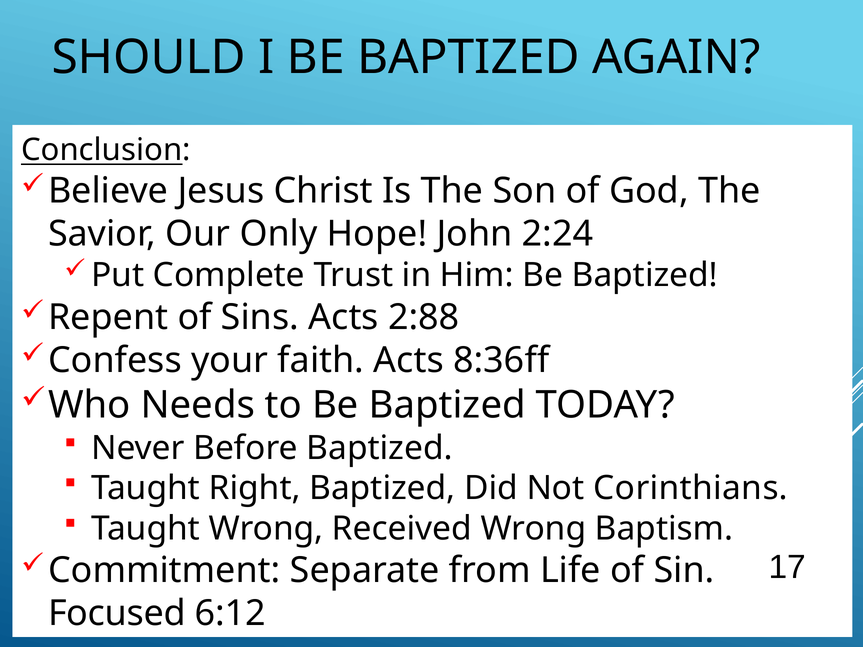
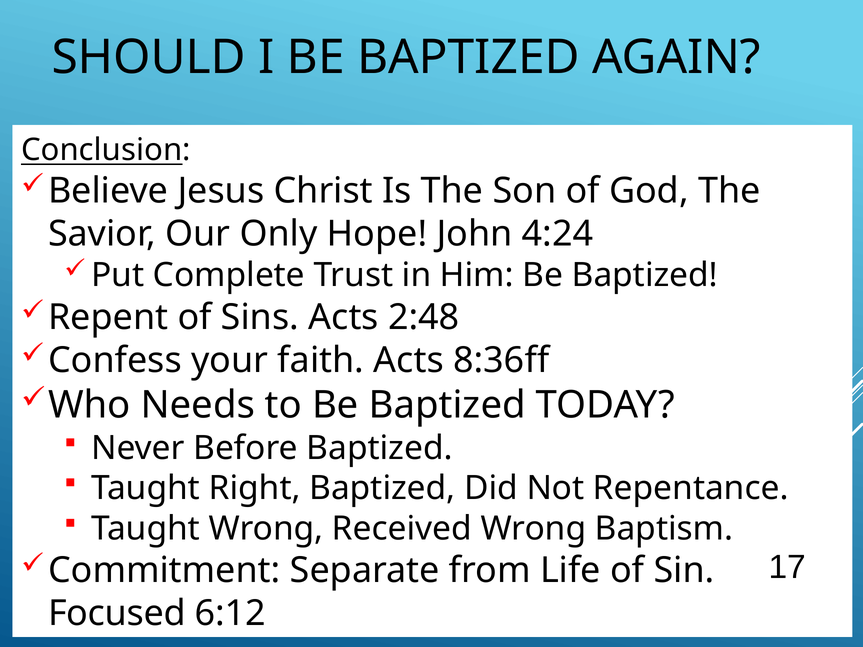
2:24: 2:24 -> 4:24
2:88: 2:88 -> 2:48
Corinthians: Corinthians -> Repentance
